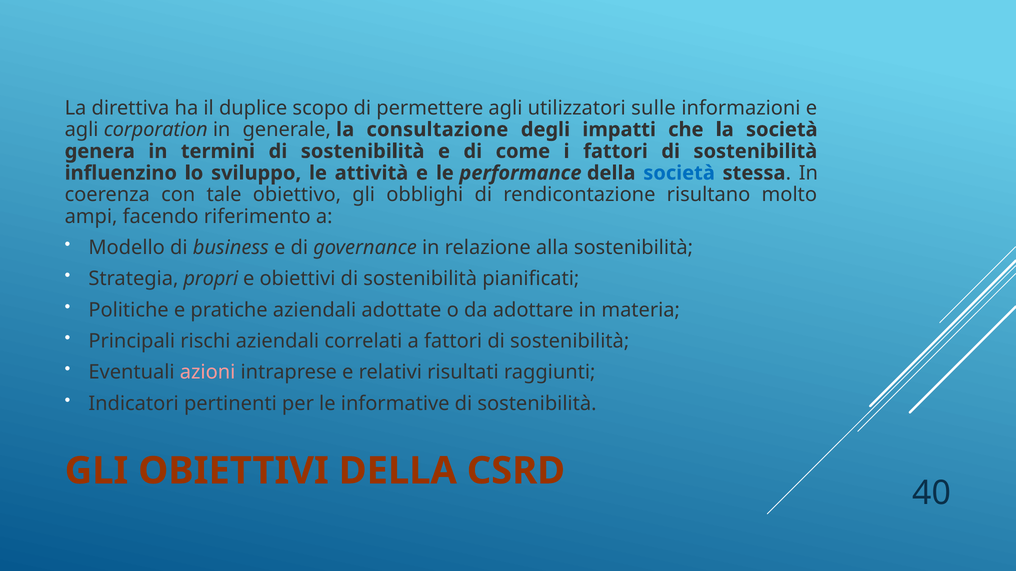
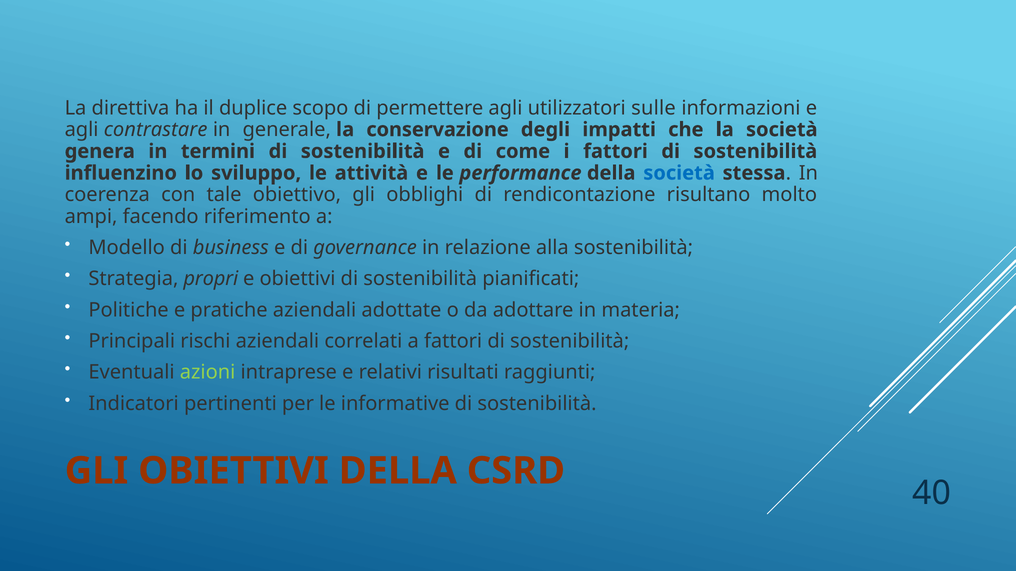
corporation: corporation -> contrastare
consultazione: consultazione -> conservazione
azioni colour: pink -> light green
